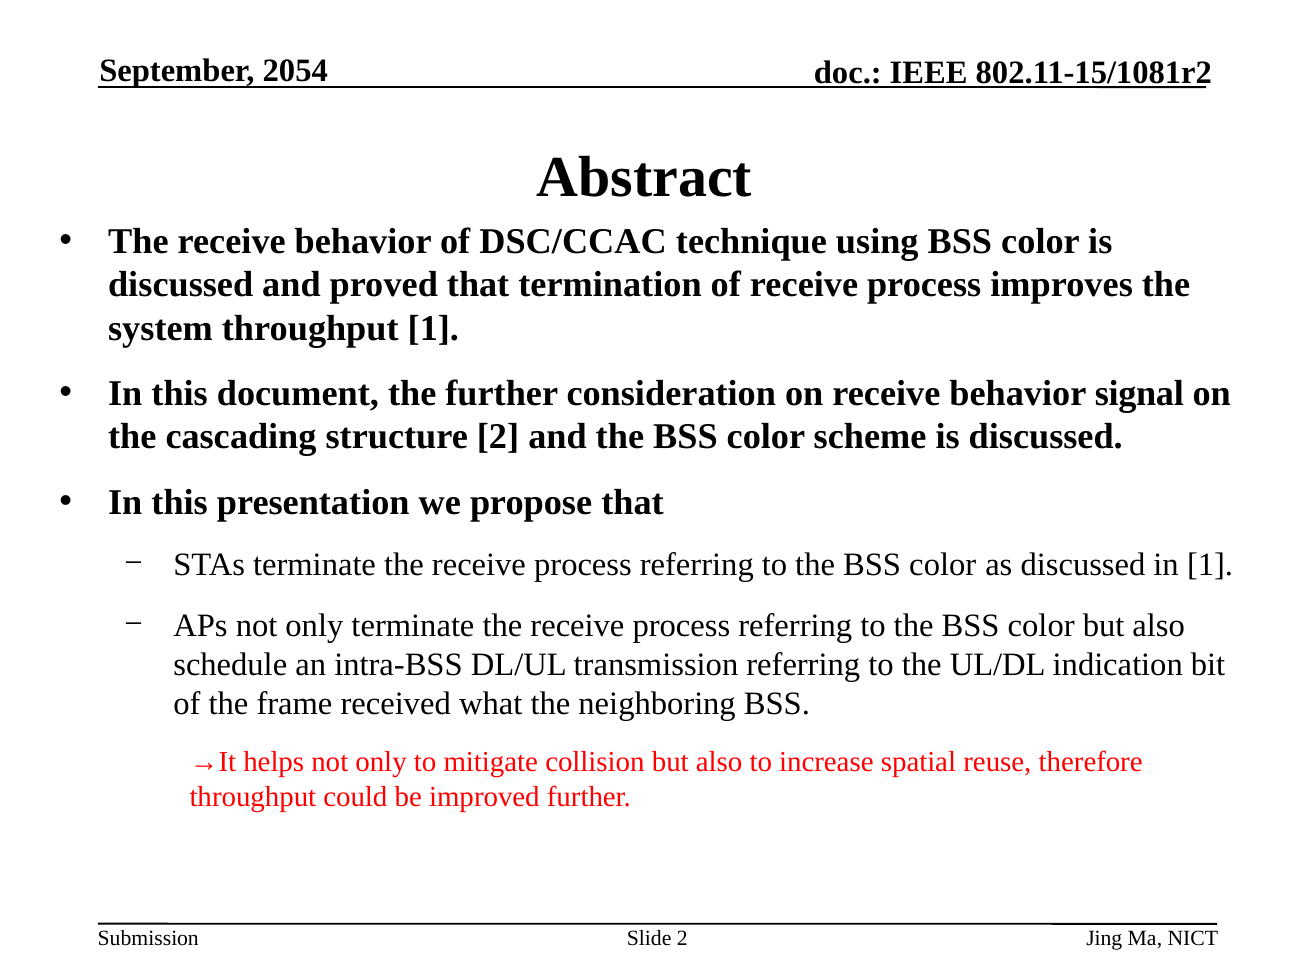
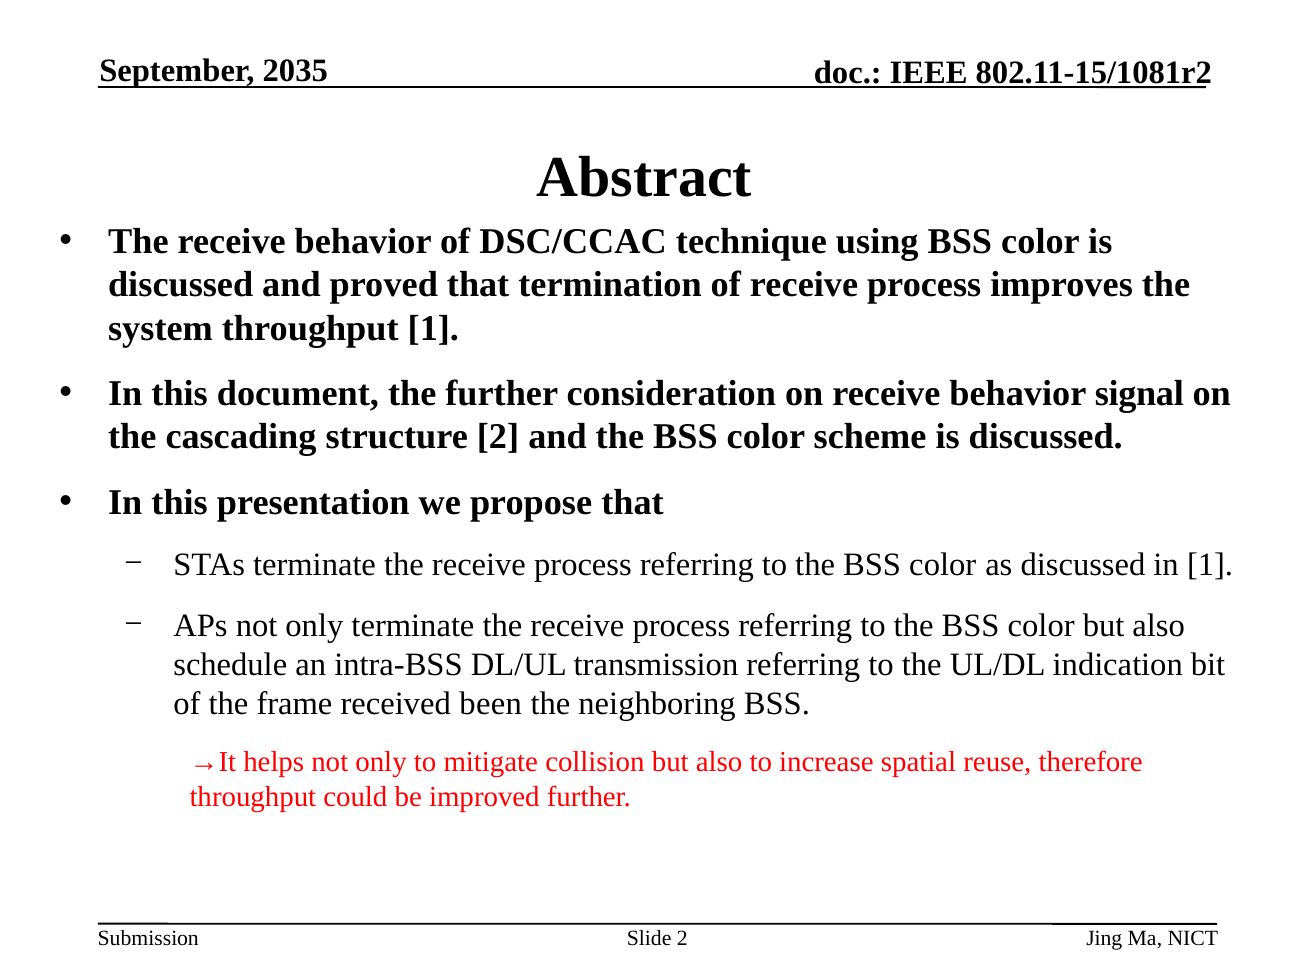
2054: 2054 -> 2035
what: what -> been
